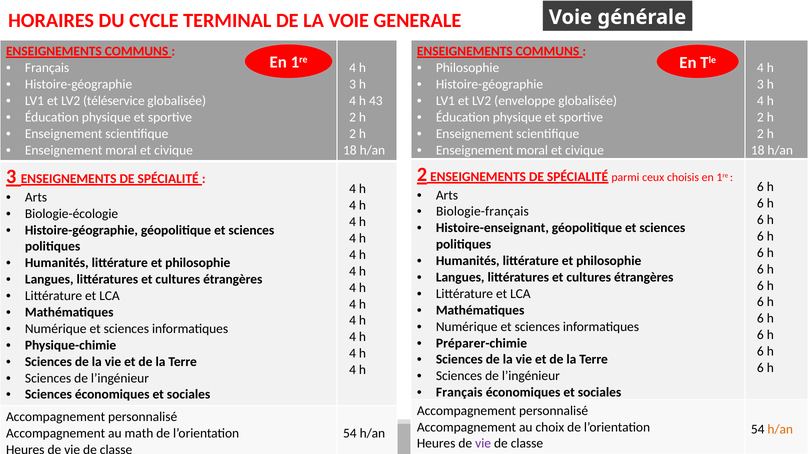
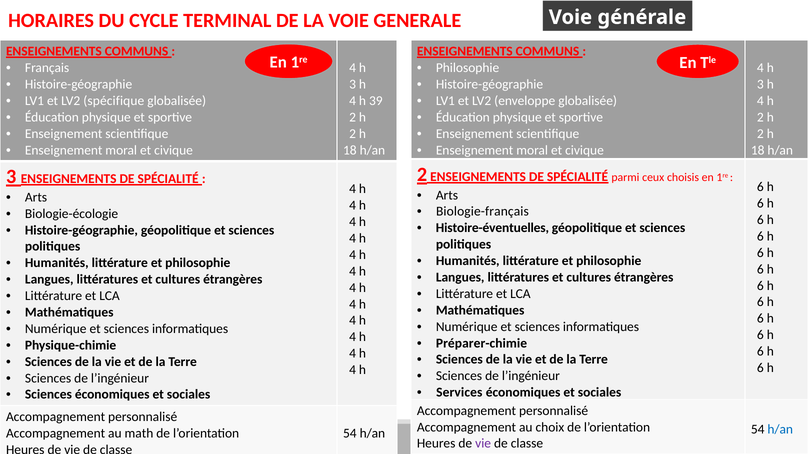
téléservice: téléservice -> spécifique
43: 43 -> 39
Histoire-enseignant: Histoire-enseignant -> Histoire-éventuelles
Français at (459, 393): Français -> Services
h/an at (780, 430) colour: orange -> blue
